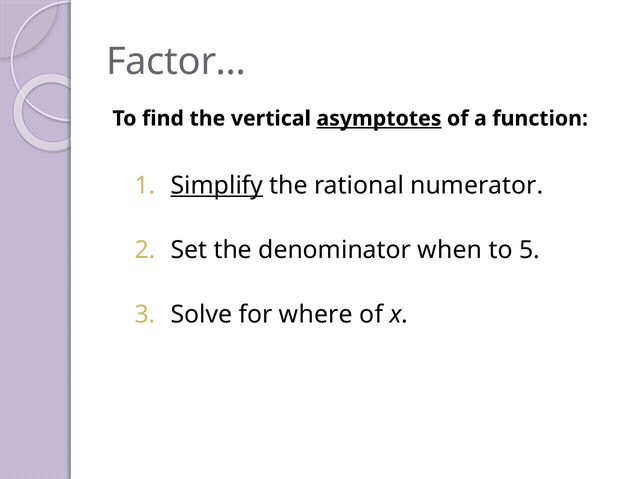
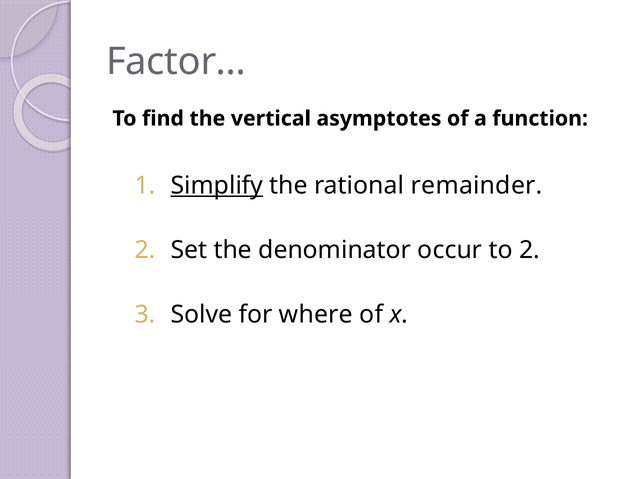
asymptotes underline: present -> none
numerator: numerator -> remainder
when: when -> occur
to 5: 5 -> 2
